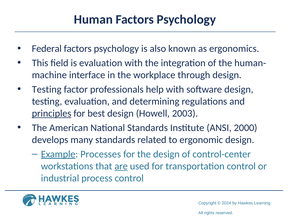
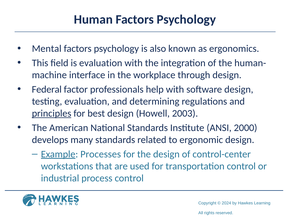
Federal: Federal -> Mental
Testing at (47, 90): Testing -> Federal
are underline: present -> none
